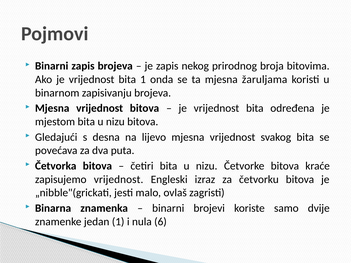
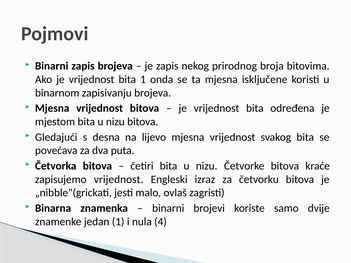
žaruljama: žaruljama -> isključene
6: 6 -> 4
